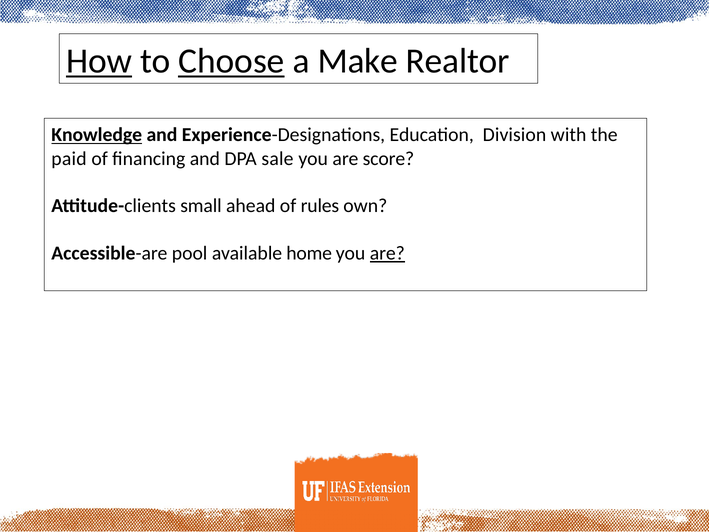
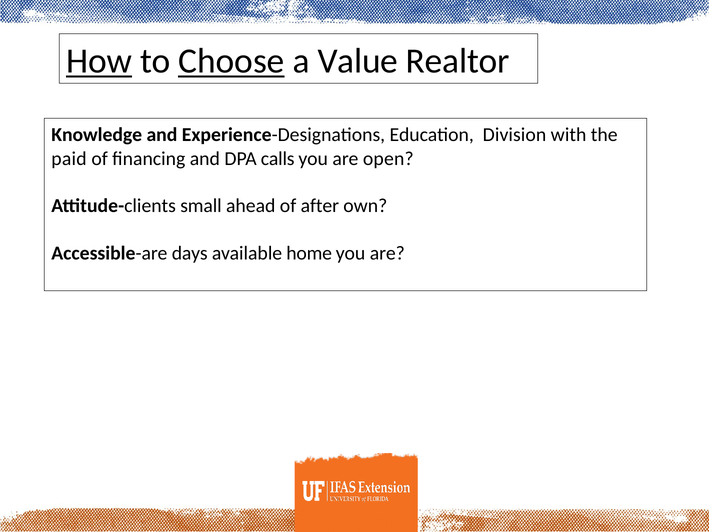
Make: Make -> Value
Knowledge underline: present -> none
sale: sale -> calls
score: score -> open
rules: rules -> after
pool: pool -> days
are at (387, 253) underline: present -> none
